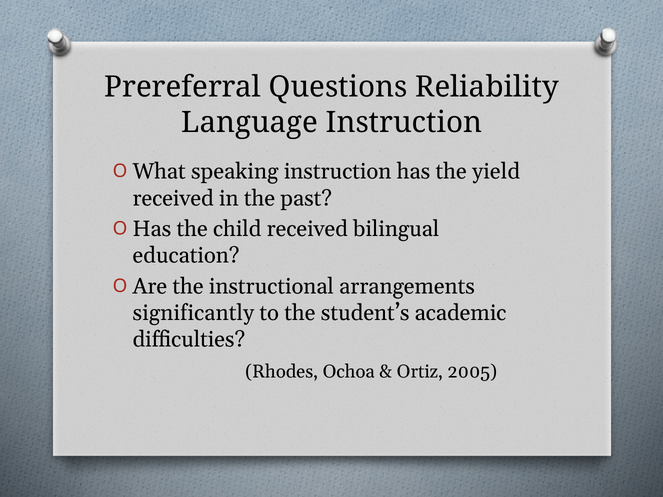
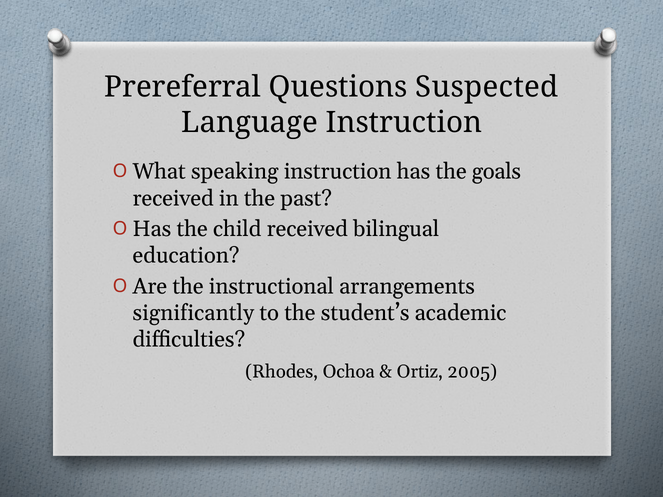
Reliability: Reliability -> Suspected
yield: yield -> goals
